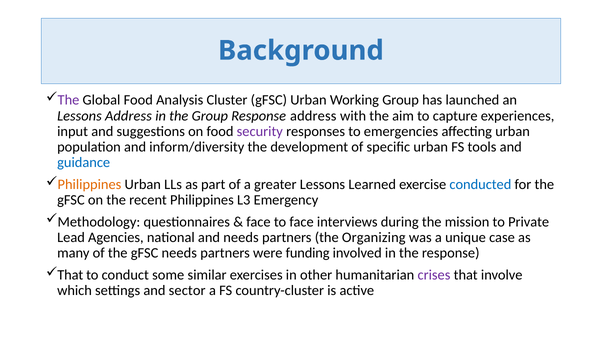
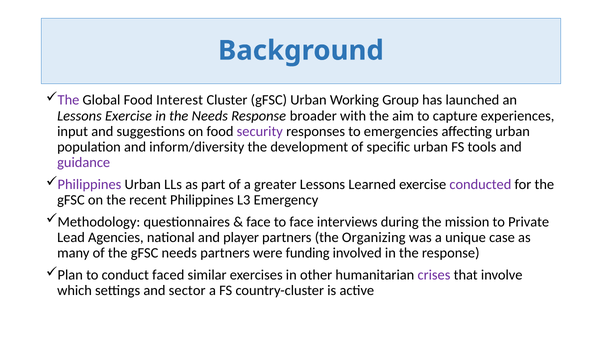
Analysis: Analysis -> Interest
Lessons Address: Address -> Exercise
the Group: Group -> Needs
Response address: address -> broader
guidance colour: blue -> purple
Philippines at (89, 184) colour: orange -> purple
conducted colour: blue -> purple
and needs: needs -> player
That at (70, 275): That -> Plan
some: some -> faced
